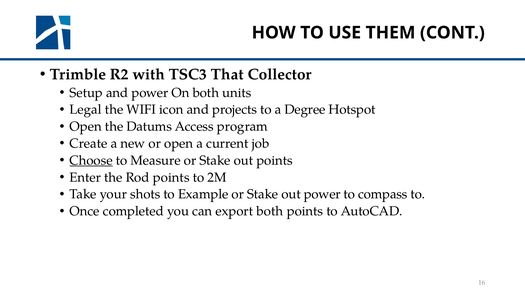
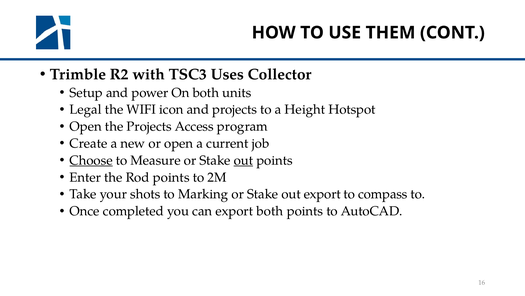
That: That -> Uses
Degree: Degree -> Height
the Datums: Datums -> Projects
out at (243, 160) underline: none -> present
Example: Example -> Marking
out power: power -> export
